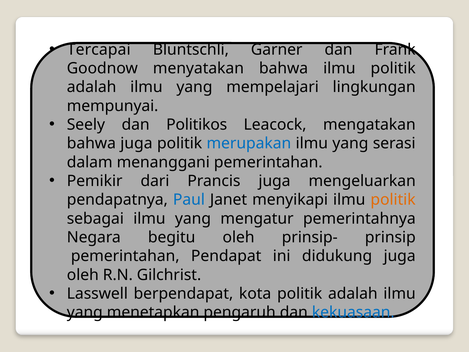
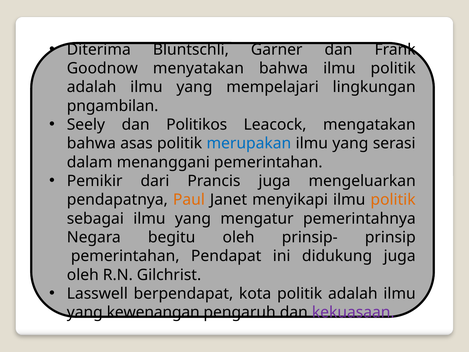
Tercapai: Tercapai -> Diterima
mempunyai: mempunyai -> pngambilan
bahwa juga: juga -> asas
Paul colour: blue -> orange
menetapkan: menetapkan -> kewenangan
kekuasaan colour: blue -> purple
